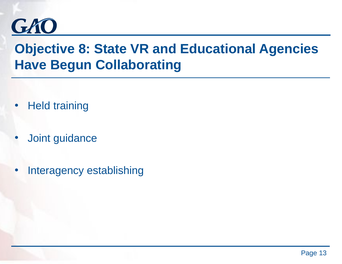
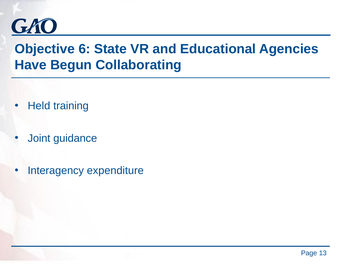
8: 8 -> 6
establishing: establishing -> expenditure
